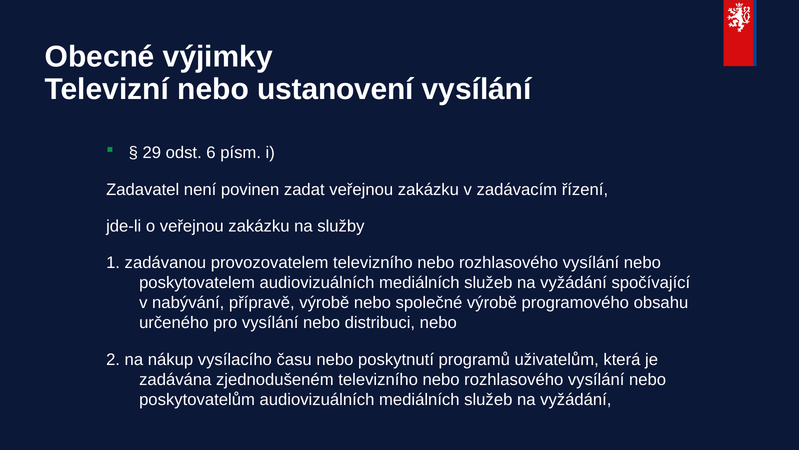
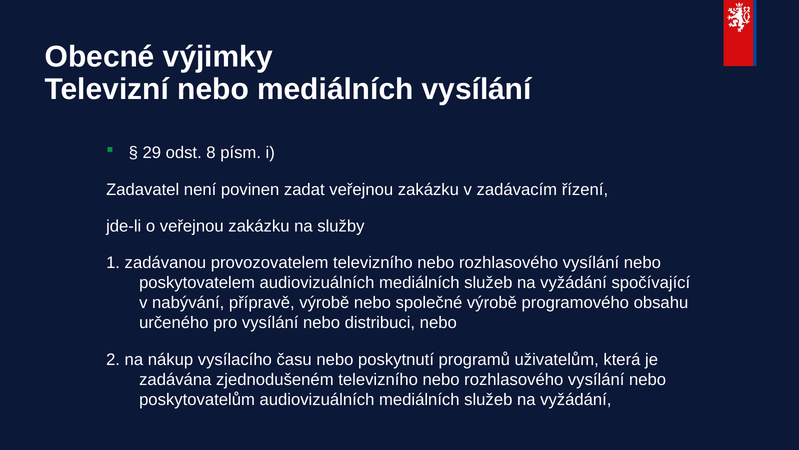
nebo ustanovení: ustanovení -> mediálních
6: 6 -> 8
